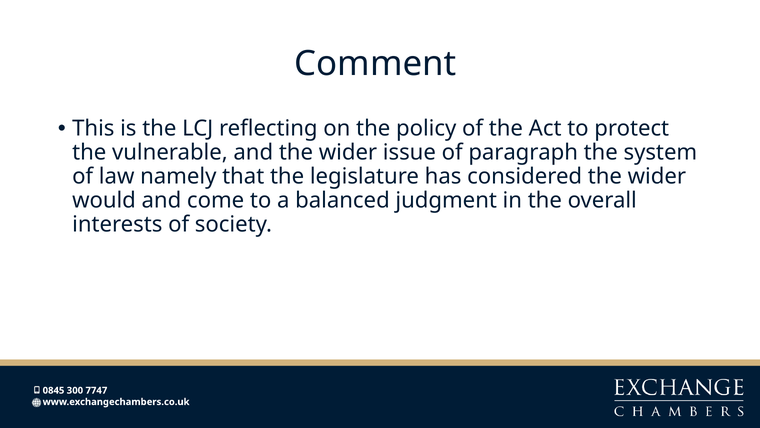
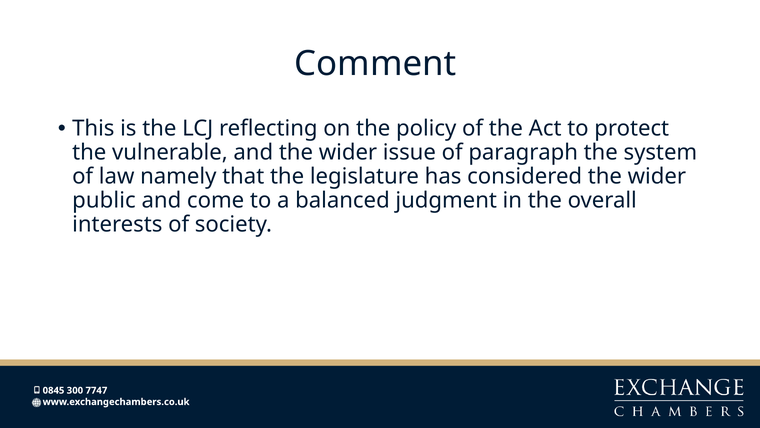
would: would -> public
